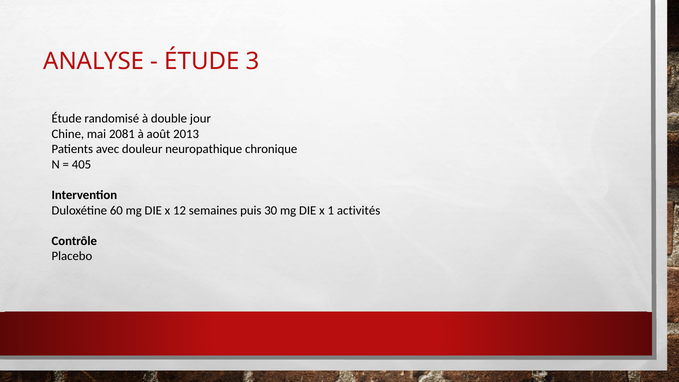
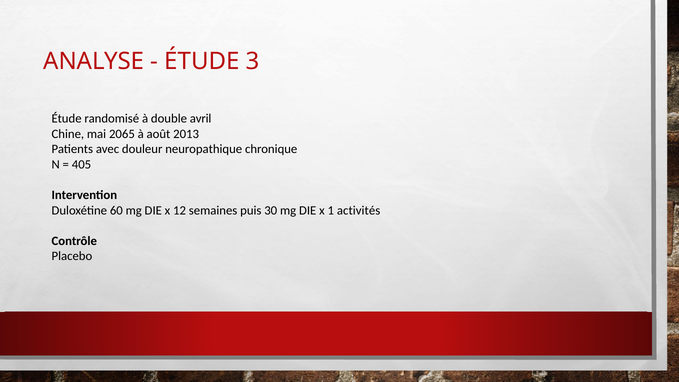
jour: jour -> avril
2081: 2081 -> 2065
